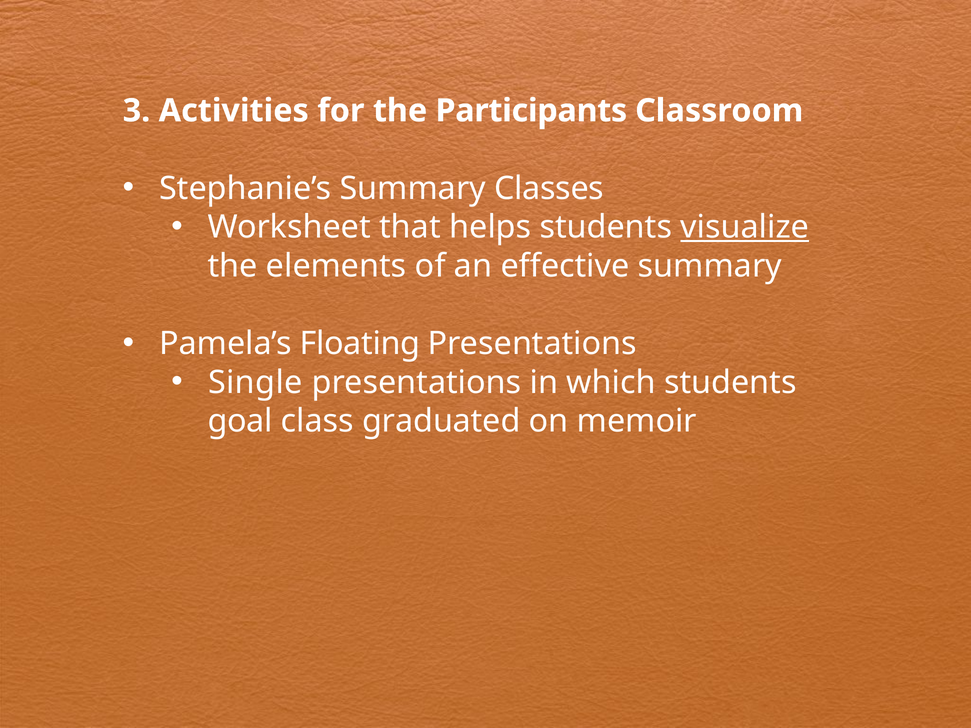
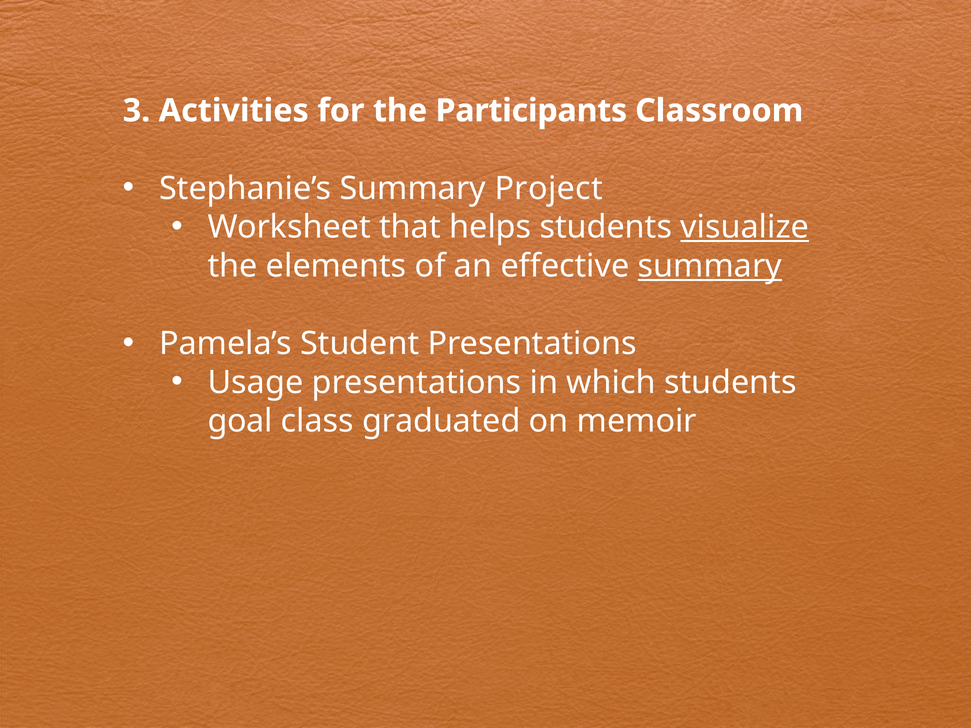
Classes: Classes -> Project
summary at (710, 266) underline: none -> present
Floating: Floating -> Student
Single: Single -> Usage
